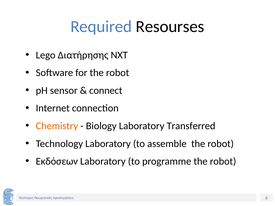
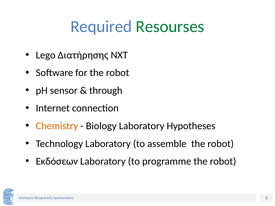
Resourses colour: black -> green
connect: connect -> through
Transferred: Transferred -> Hypotheses
